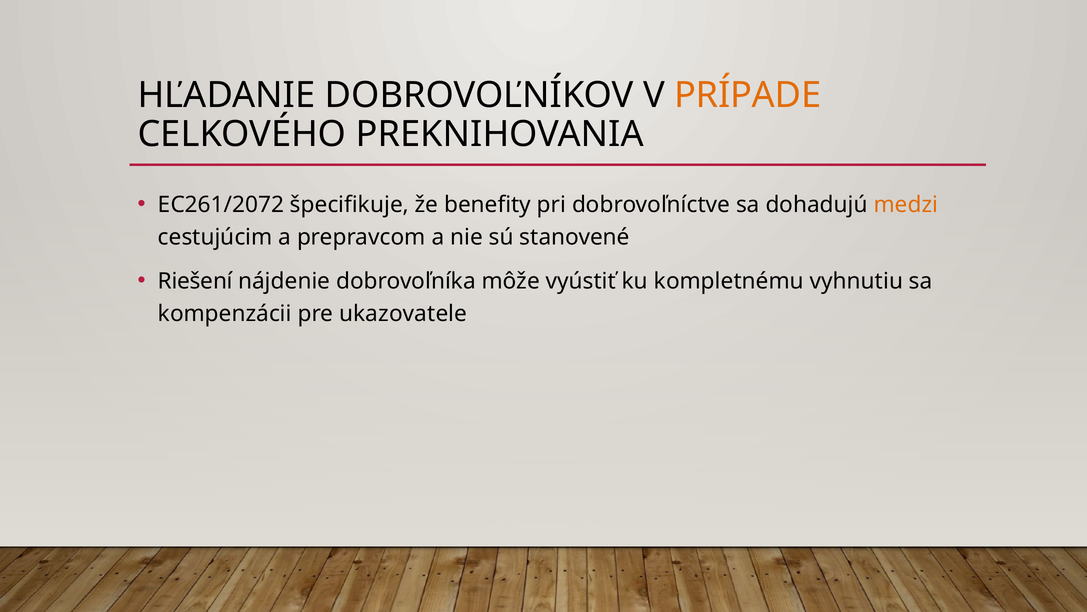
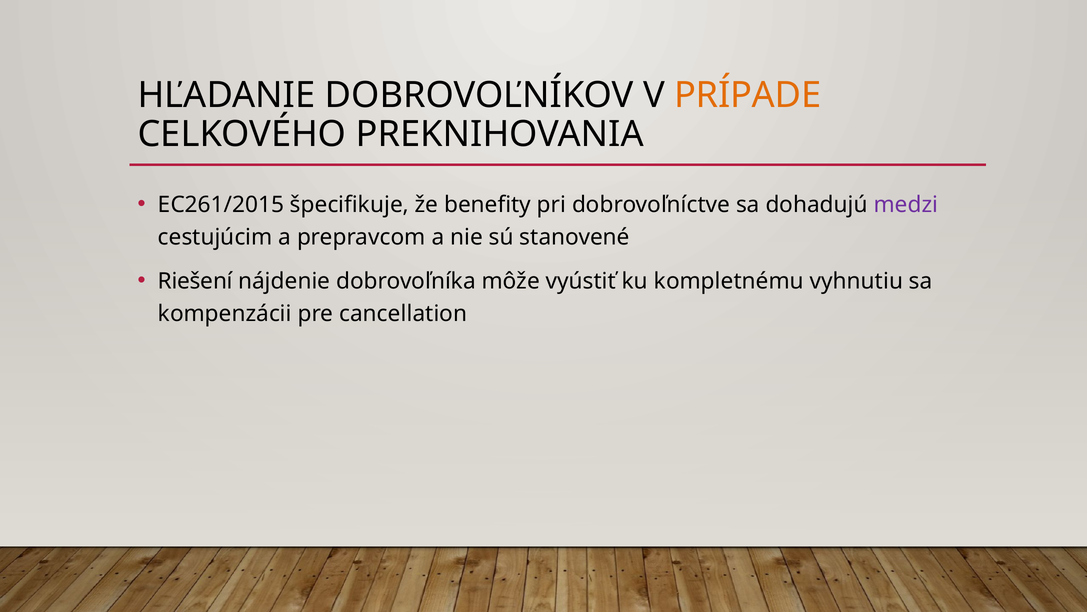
EC261/2072: EC261/2072 -> EC261/2015
medzi colour: orange -> purple
ukazovatele: ukazovatele -> cancellation
